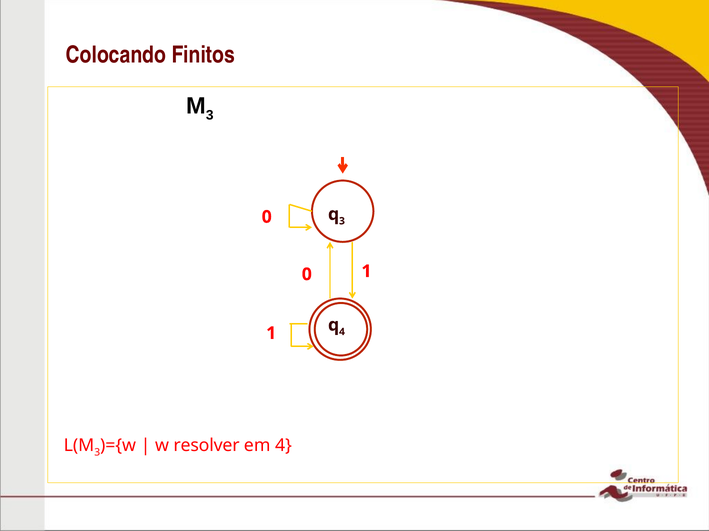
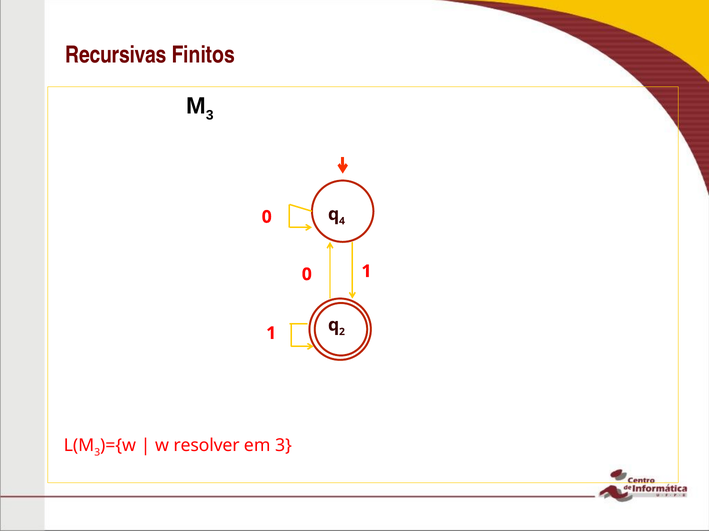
Colocando: Colocando -> Recursivas
3 at (342, 221): 3 -> 4
4 at (342, 332): 4 -> 2
em 4: 4 -> 3
